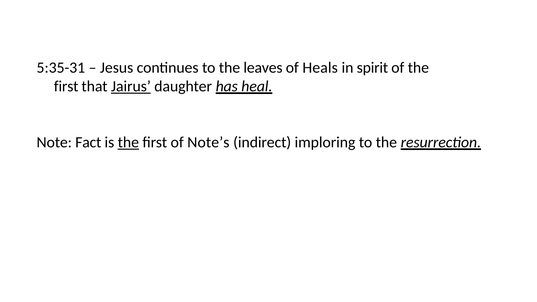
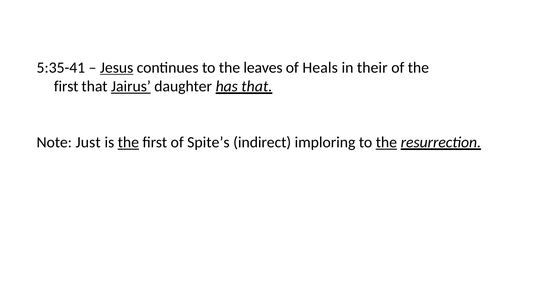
5:35-31: 5:35-31 -> 5:35-41
Jesus underline: none -> present
spirit: spirit -> their
has heal: heal -> that
Fact: Fact -> Just
Note’s: Note’s -> Spite’s
the at (386, 142) underline: none -> present
